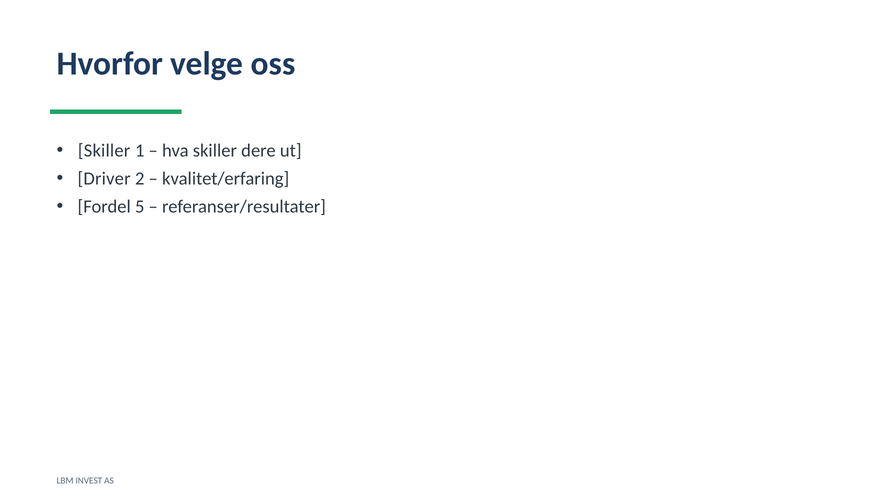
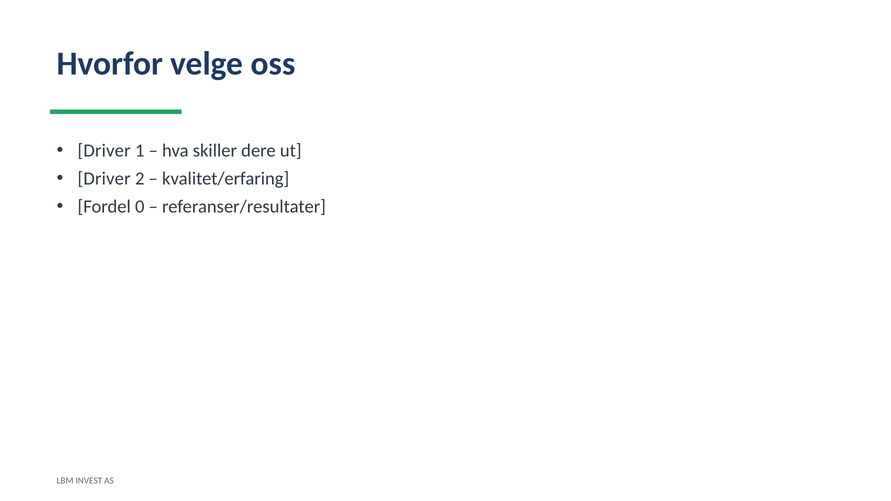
Skiller at (104, 151): Skiller -> Driver
5: 5 -> 0
